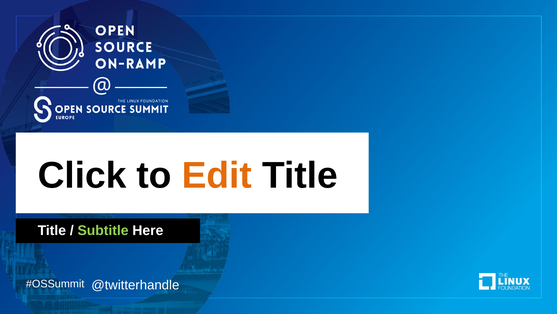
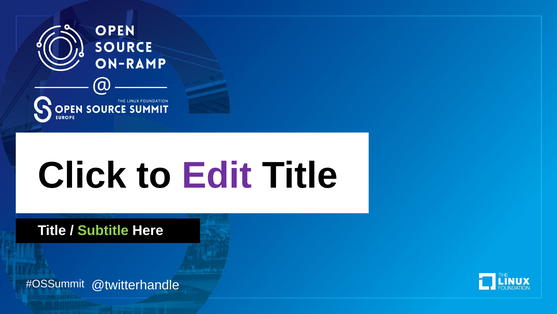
Edit colour: orange -> purple
